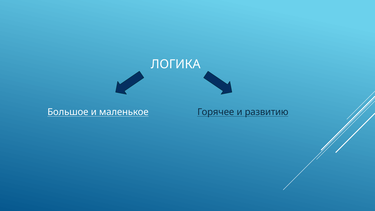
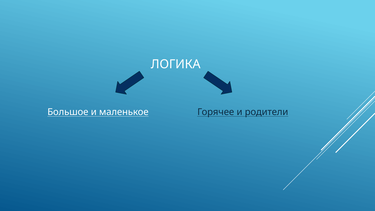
развитию: развитию -> родители
